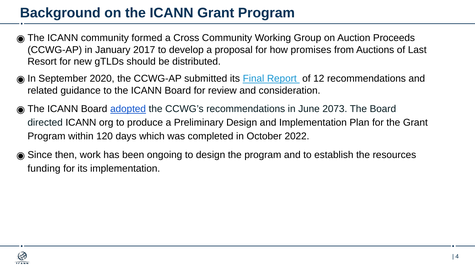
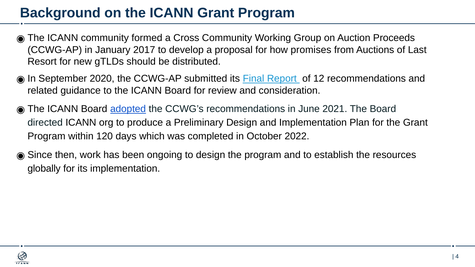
2073: 2073 -> 2021
funding: funding -> globally
